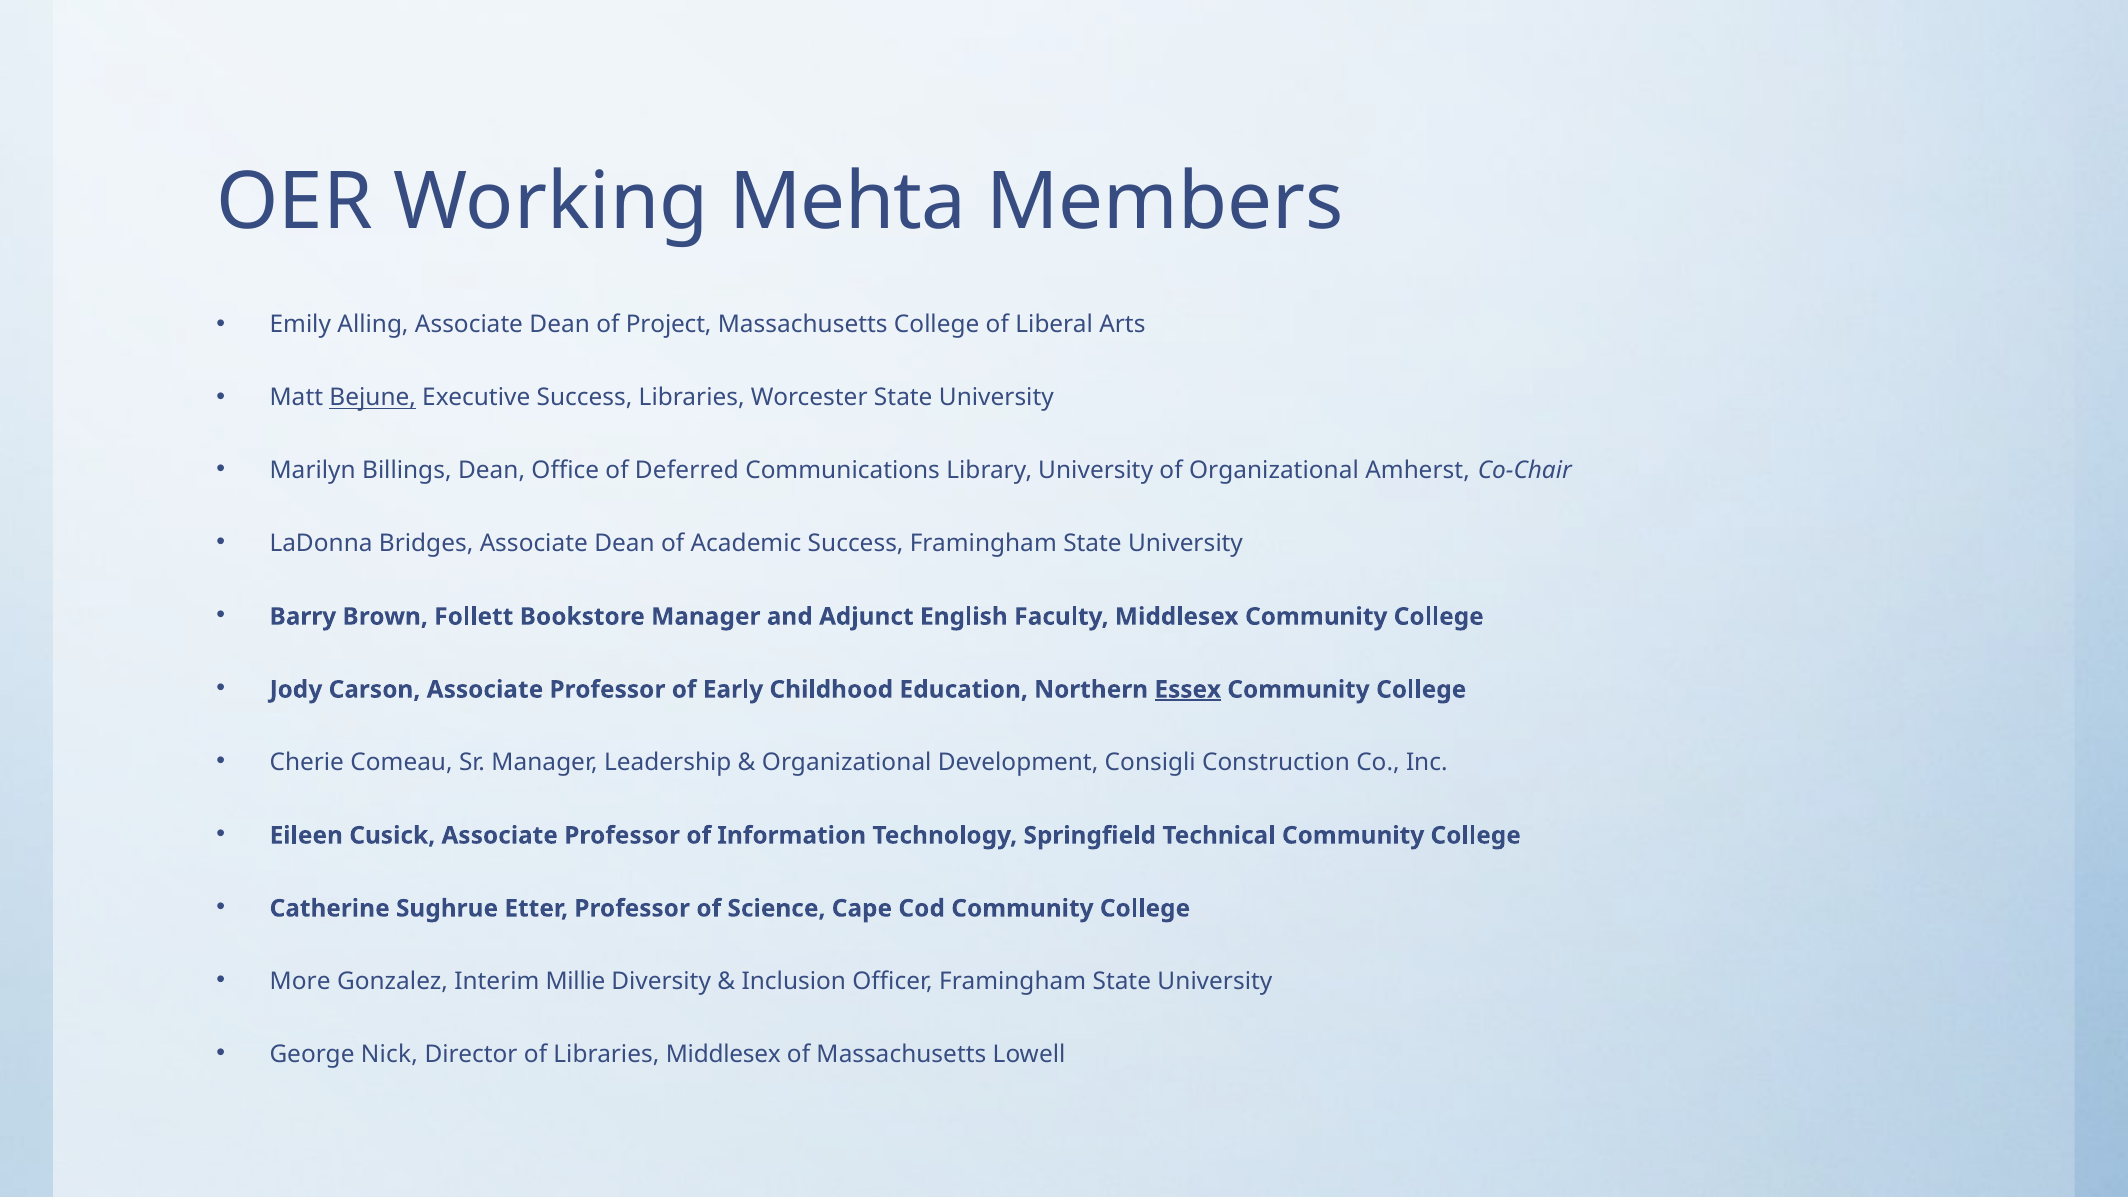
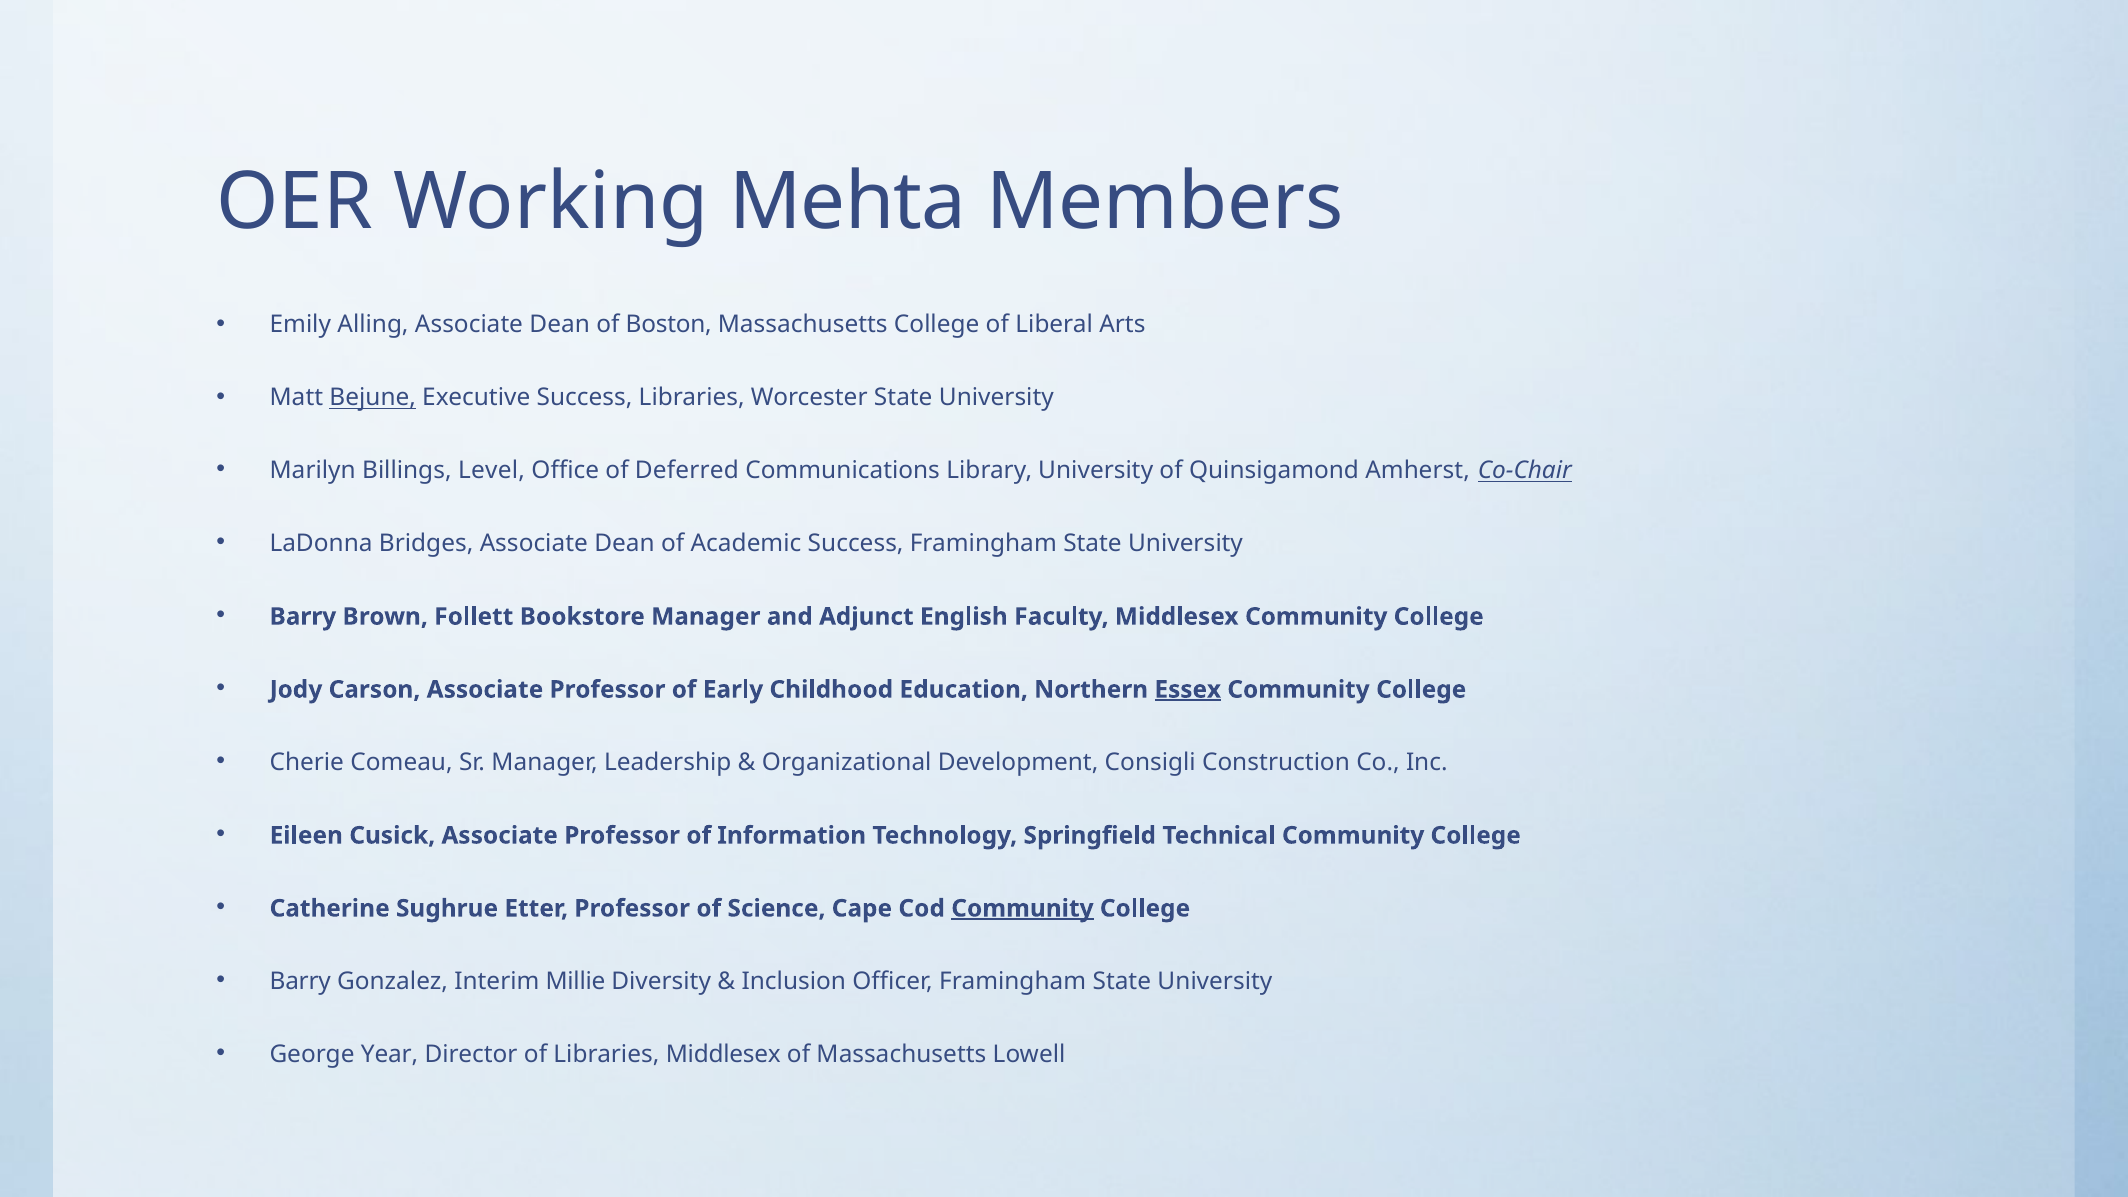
Project: Project -> Boston
Billings Dean: Dean -> Level
of Organizational: Organizational -> Quinsigamond
Co-Chair underline: none -> present
Community at (1022, 909) underline: none -> present
More at (300, 982): More -> Barry
Nick: Nick -> Year
